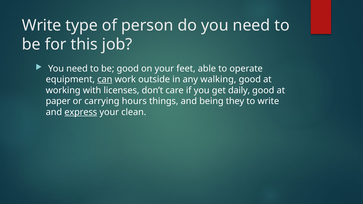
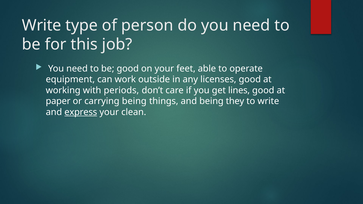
can underline: present -> none
walking: walking -> licenses
licenses: licenses -> periods
daily: daily -> lines
carrying hours: hours -> being
